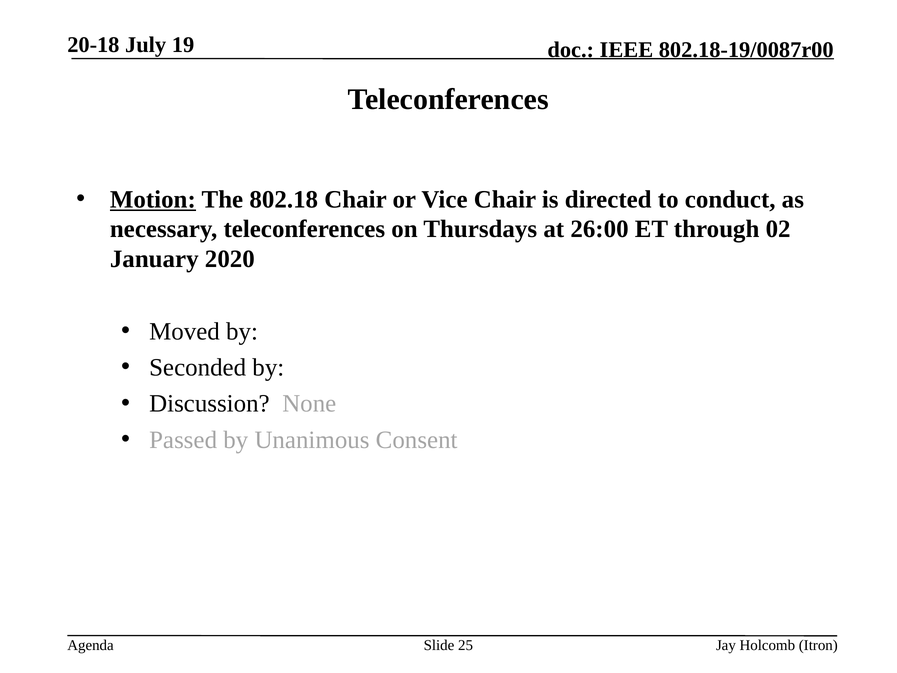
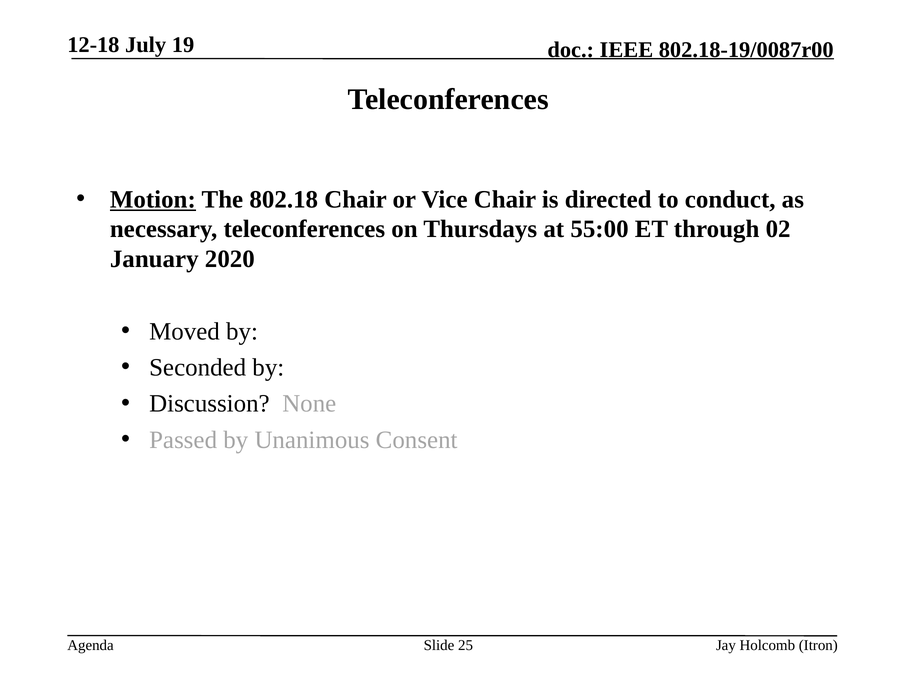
20-18: 20-18 -> 12-18
26:00: 26:00 -> 55:00
